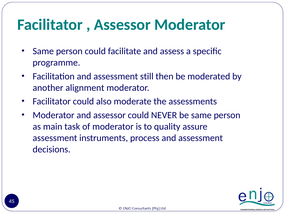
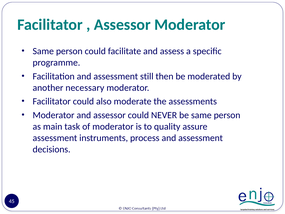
alignment: alignment -> necessary
